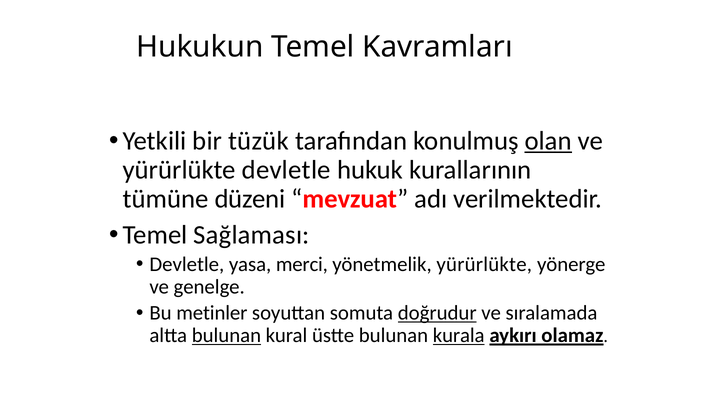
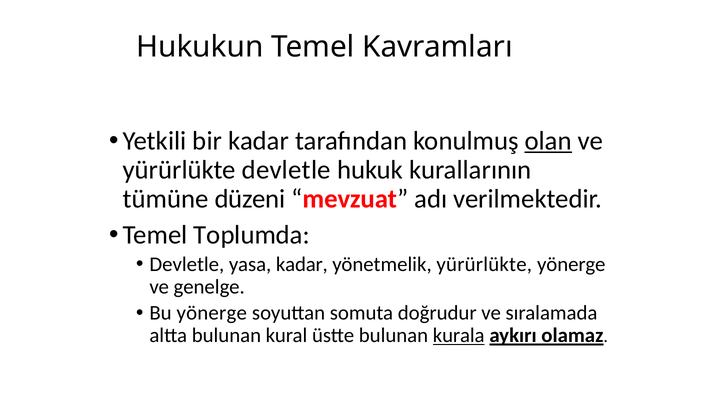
bir tüzük: tüzük -> kadar
Sağlaması: Sağlaması -> Toplumda
yasa merci: merci -> kadar
Bu metinler: metinler -> yönerge
doğrudur underline: present -> none
bulunan at (226, 336) underline: present -> none
